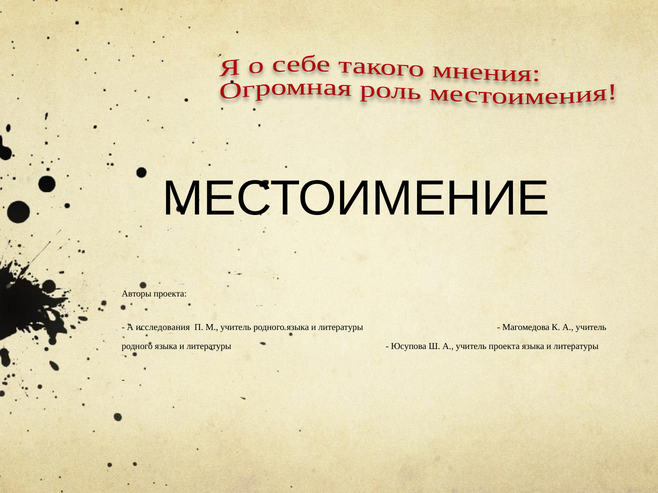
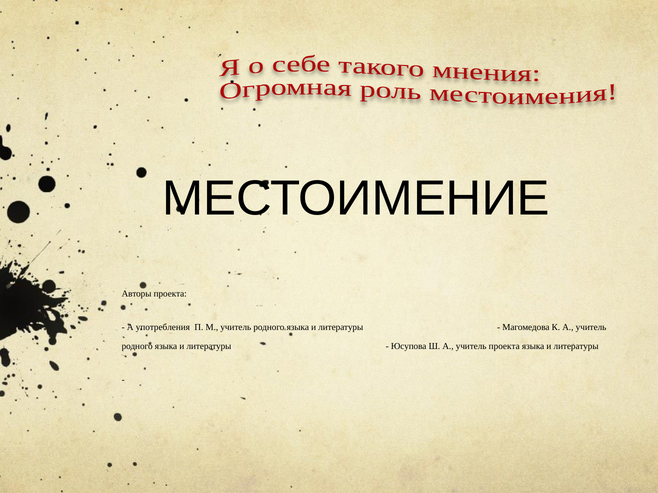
исследования: исследования -> употребления
